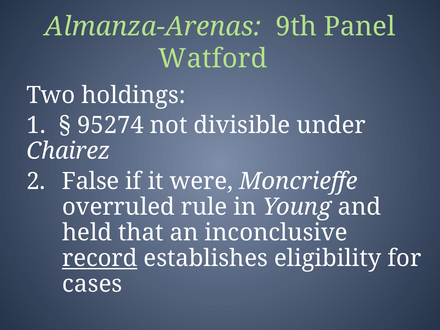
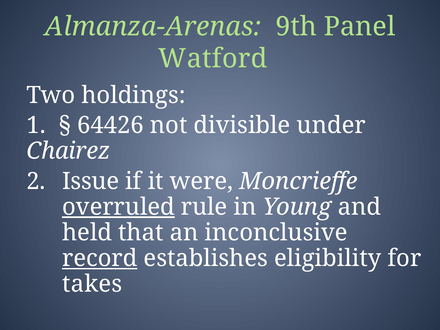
95274: 95274 -> 64426
False: False -> Issue
overruled underline: none -> present
cases: cases -> takes
